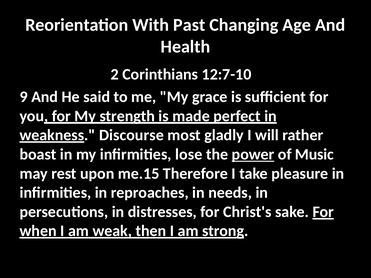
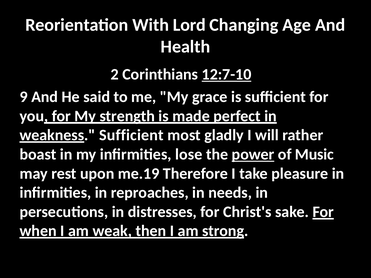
Past: Past -> Lord
12:7-10 underline: none -> present
weakness Discourse: Discourse -> Sufficient
me.15: me.15 -> me.19
